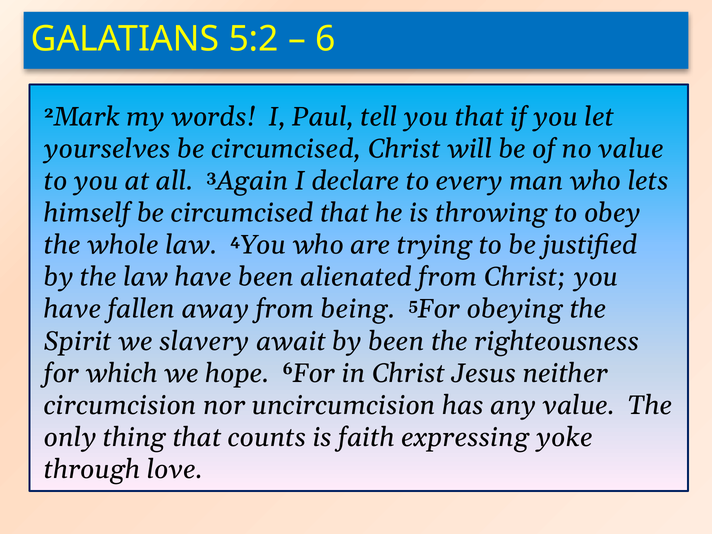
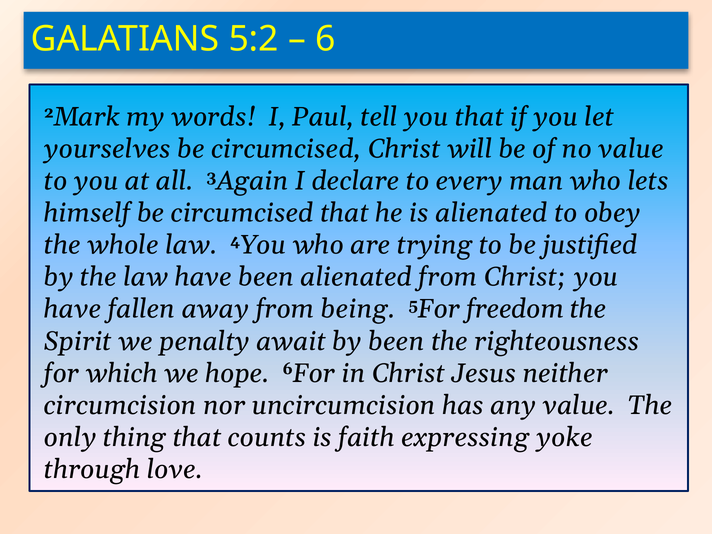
is throwing: throwing -> alienated
obeying: obeying -> freedom
slavery: slavery -> penalty
